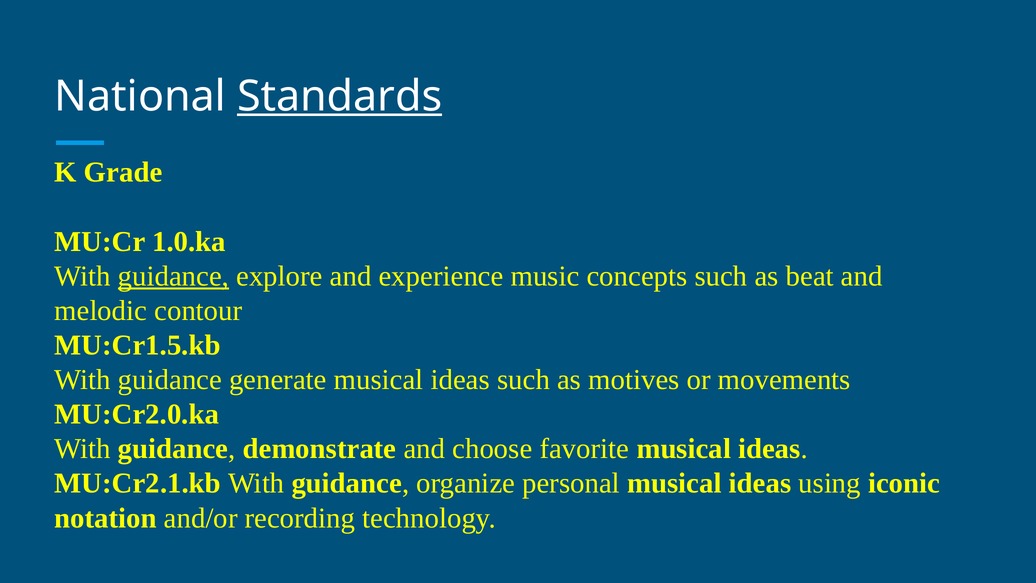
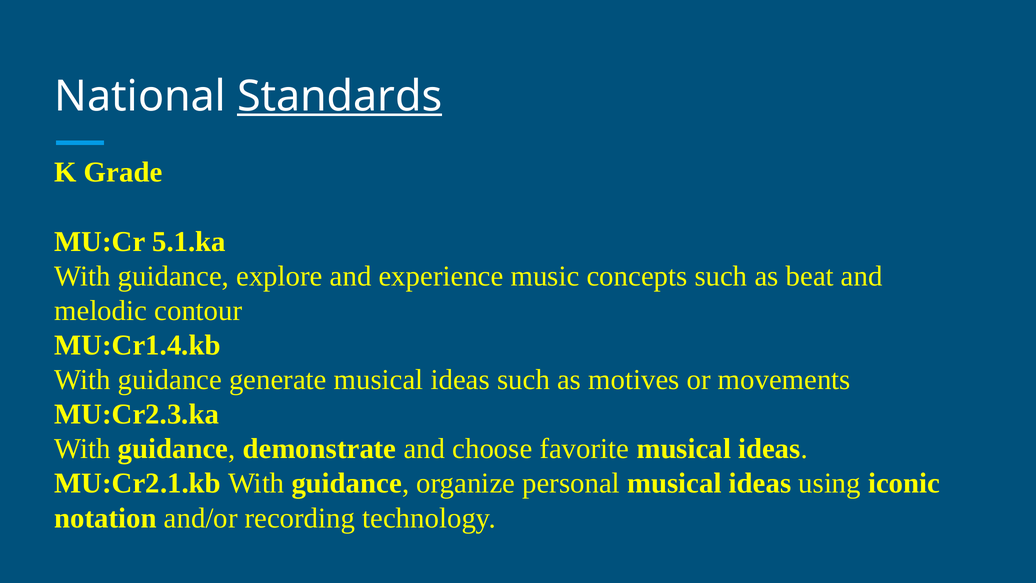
1.0.ka: 1.0.ka -> 5.1.ka
guidance at (173, 276) underline: present -> none
MU:Cr1.5.kb: MU:Cr1.5.kb -> MU:Cr1.4.kb
MU:Cr2.0.ka: MU:Cr2.0.ka -> MU:Cr2.3.ka
